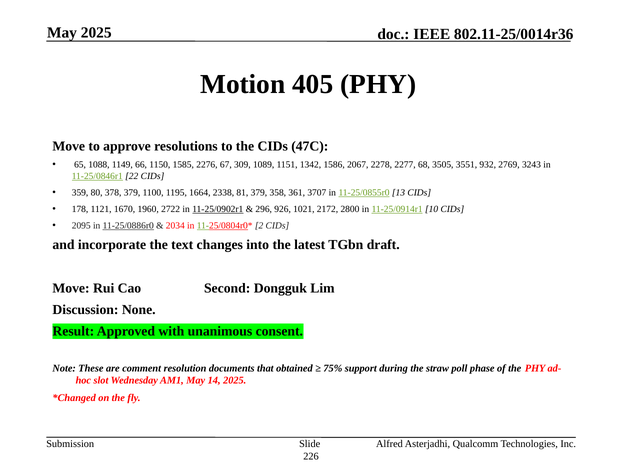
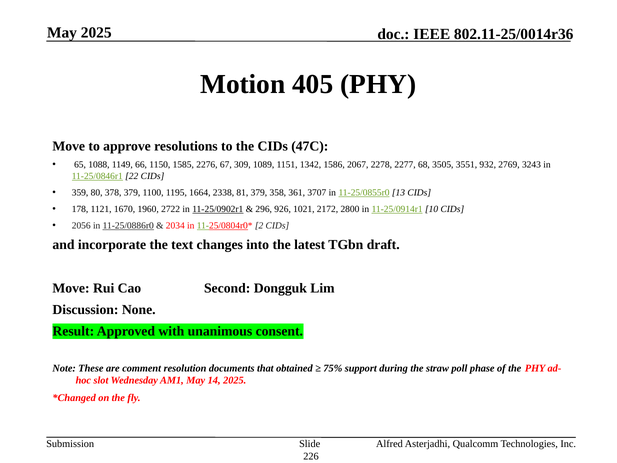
2095: 2095 -> 2056
